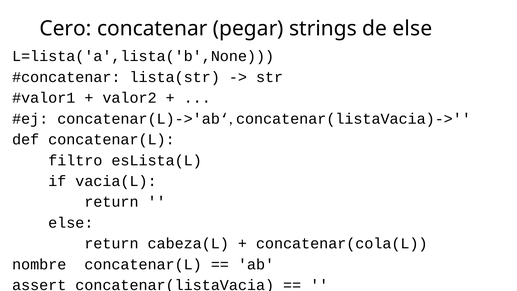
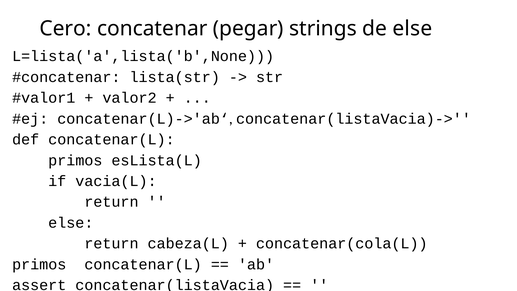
filtro at (75, 160): filtro -> primos
nombre at (39, 264): nombre -> primos
